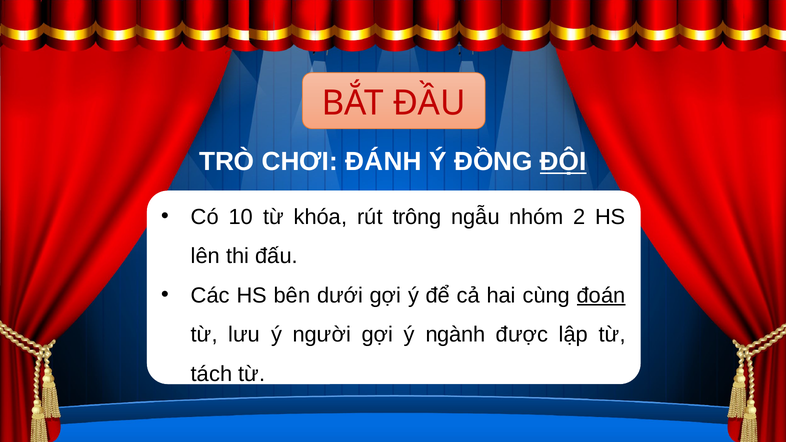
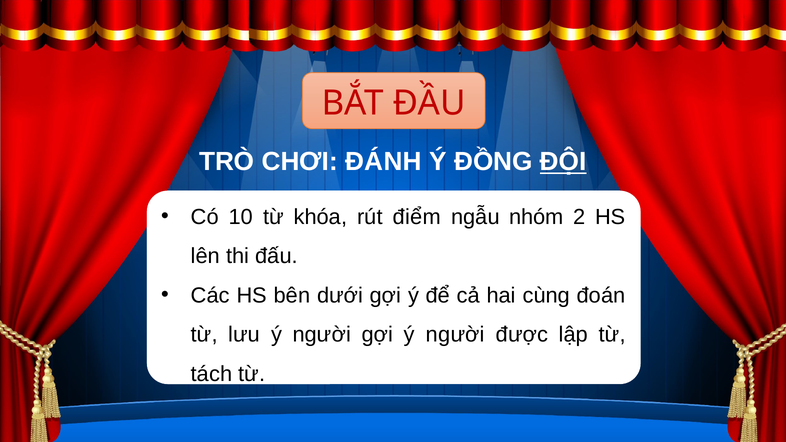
trông: trông -> điểm
đoán underline: present -> none
gợi ý ngành: ngành -> người
